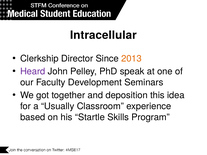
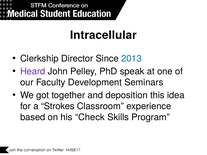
2013 colour: orange -> blue
Usually: Usually -> Strokes
Startle: Startle -> Check
